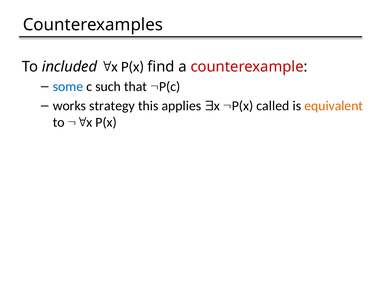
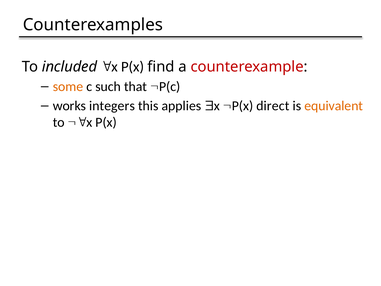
some colour: blue -> orange
strategy: strategy -> integers
called: called -> direct
